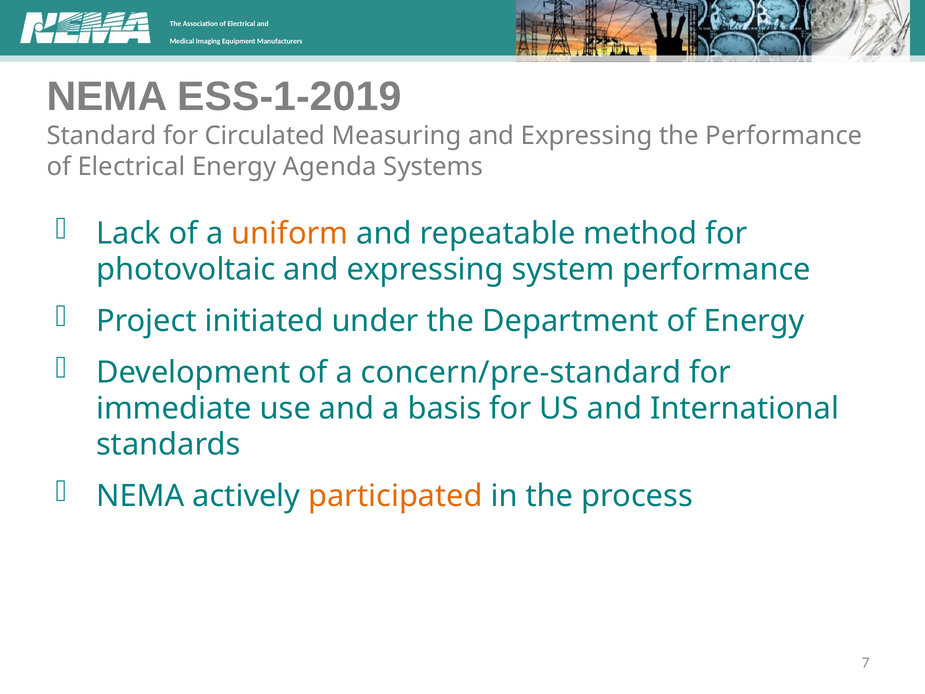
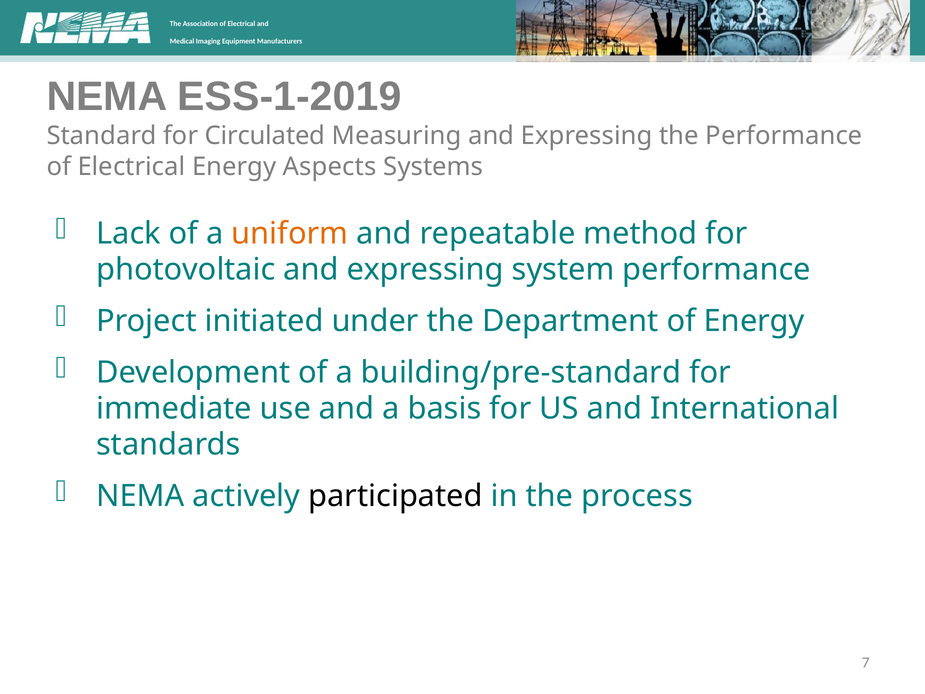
Agenda: Agenda -> Aspects
concern/pre-standard: concern/pre-standard -> building/pre-standard
participated colour: orange -> black
